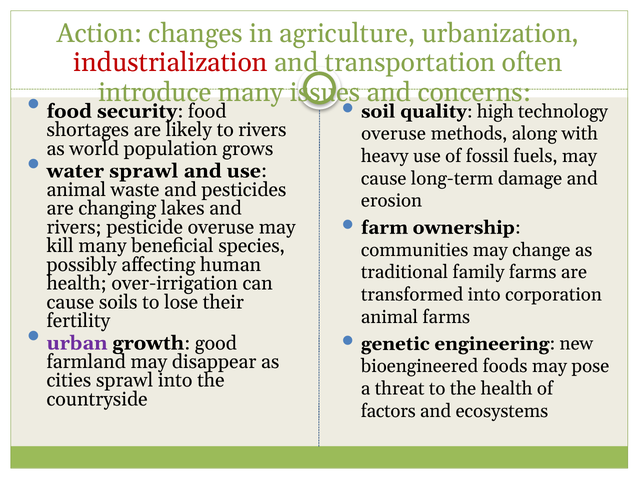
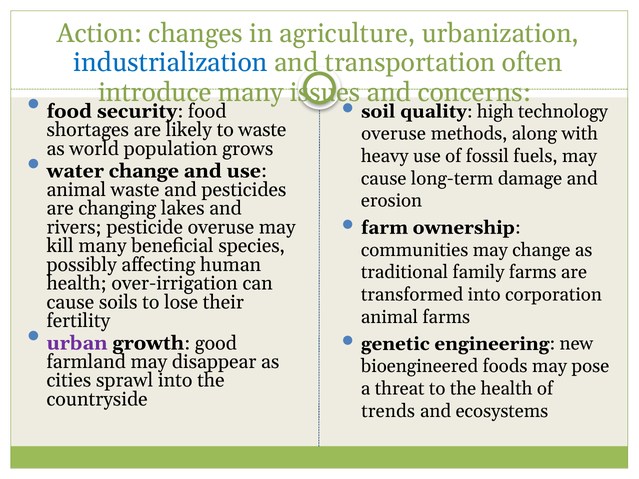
industrialization colour: red -> blue
to rivers: rivers -> waste
water sprawl: sprawl -> change
factors: factors -> trends
